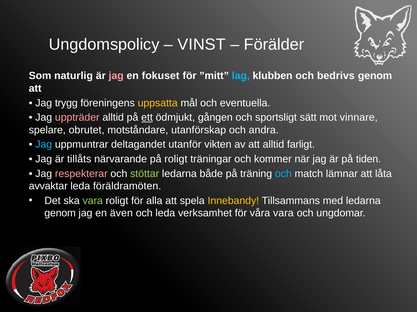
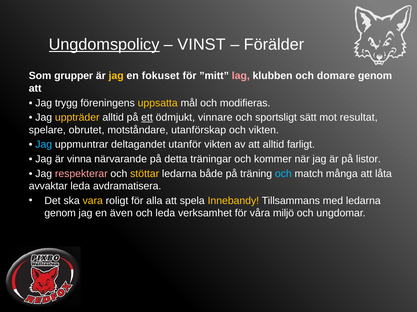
Ungdomspolicy underline: none -> present
naturlig: naturlig -> grupper
jag at (116, 76) colour: pink -> yellow
lag colour: light blue -> pink
bedrivs: bedrivs -> domare
eventuella: eventuella -> modifieras
uppträder colour: pink -> yellow
gången: gången -> vinnare
vinnare: vinnare -> resultat
och andra: andra -> vikten
tillåts: tillåts -> vinna
på roligt: roligt -> detta
tiden: tiden -> listor
stöttar colour: light green -> yellow
lämnar: lämnar -> många
föräldramöten: föräldramöten -> avdramatisera
vara at (93, 201) colour: light green -> yellow
våra vara: vara -> miljö
